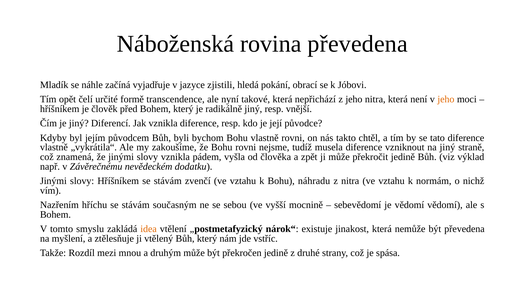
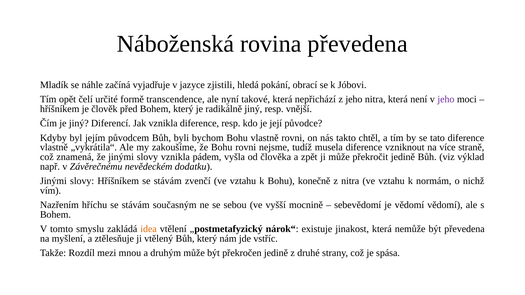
jeho at (446, 99) colour: orange -> purple
na jiný: jiný -> více
náhradu: náhradu -> konečně
